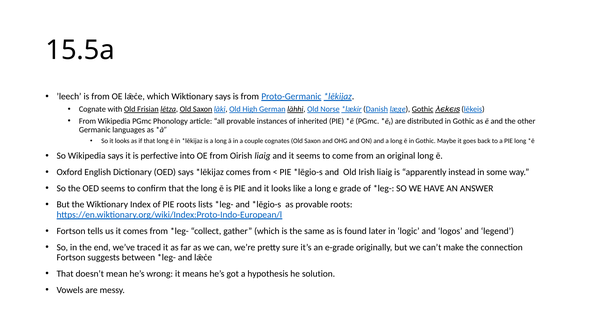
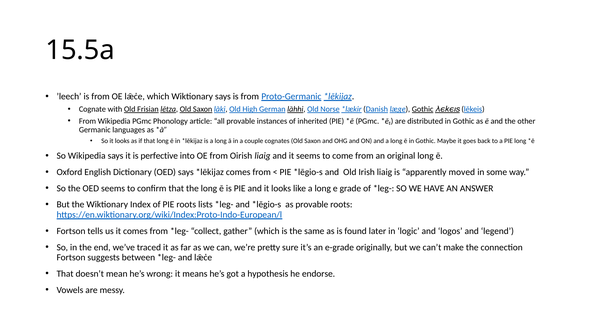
instead: instead -> moved
solution: solution -> endorse
